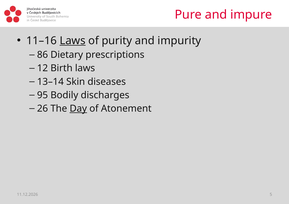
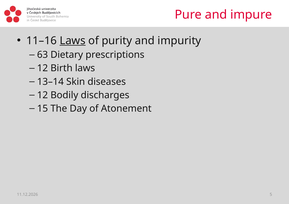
86: 86 -> 63
95 at (43, 95): 95 -> 12
26: 26 -> 15
Day underline: present -> none
